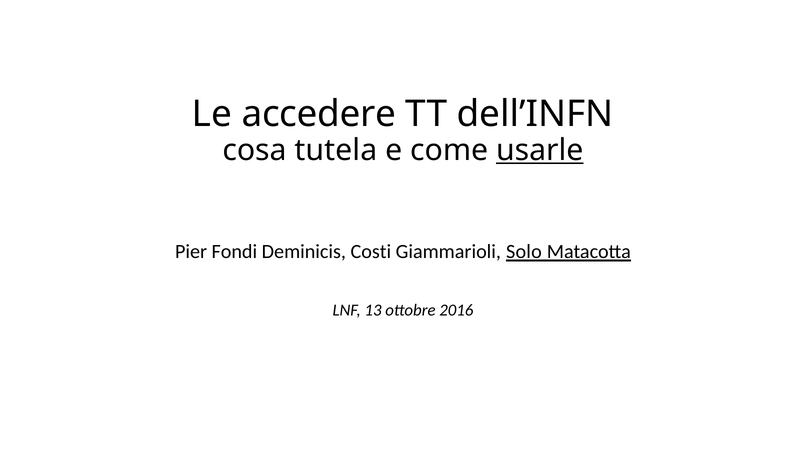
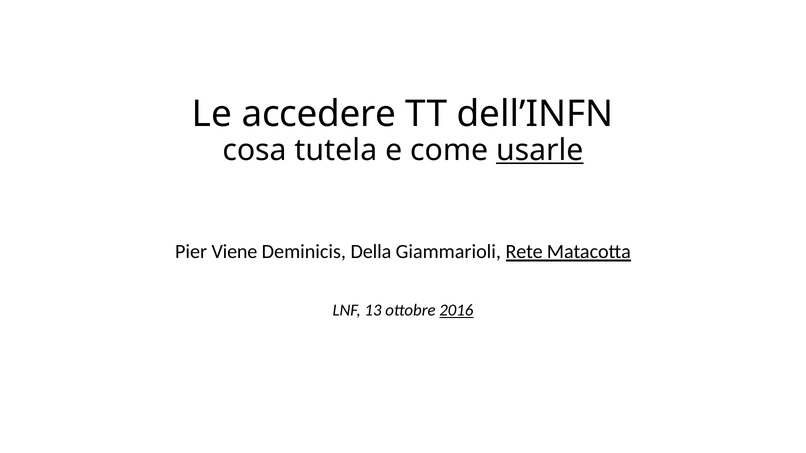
Fondi: Fondi -> Viene
Costi: Costi -> Della
Solo: Solo -> Rete
2016 underline: none -> present
